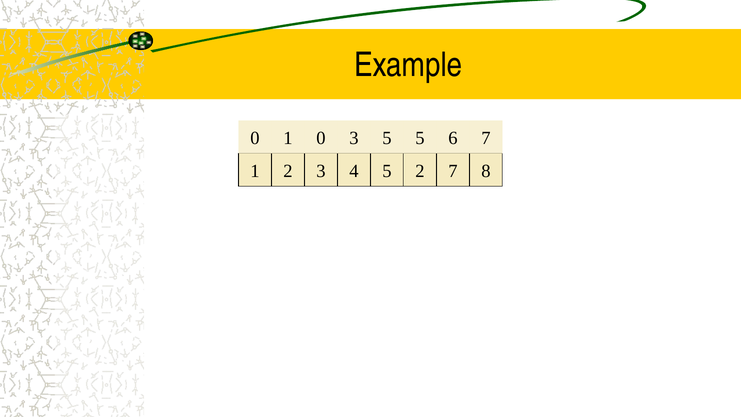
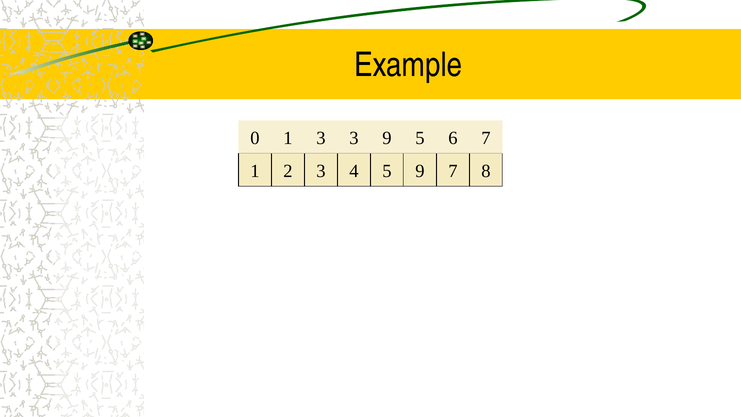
1 0: 0 -> 3
3 5: 5 -> 9
5 2: 2 -> 9
